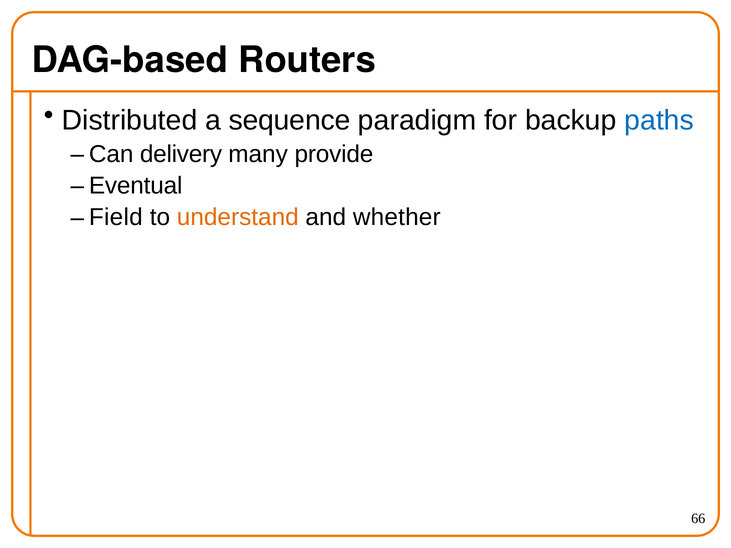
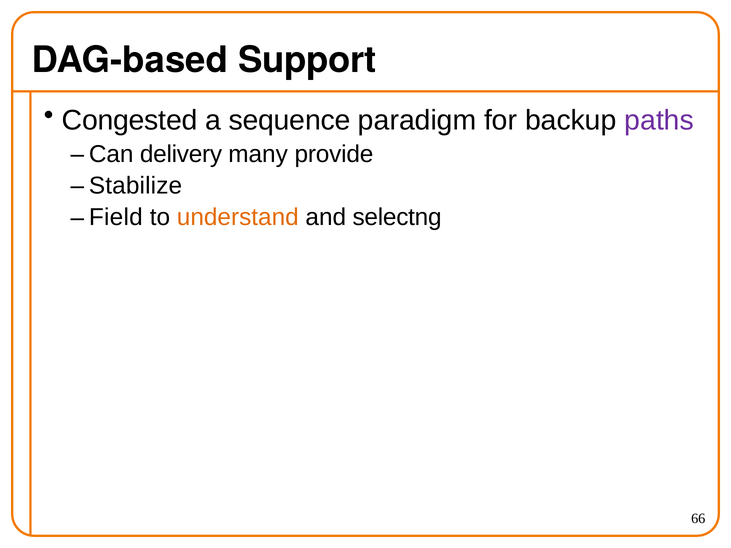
Routers: Routers -> Support
Distributed: Distributed -> Congested
paths colour: blue -> purple
Eventual: Eventual -> Stabilize
whether: whether -> selectng
